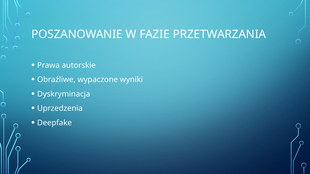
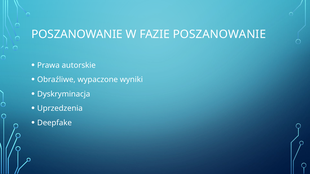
FAZIE PRZETWARZANIA: PRZETWARZANIA -> POSZANOWANIE
